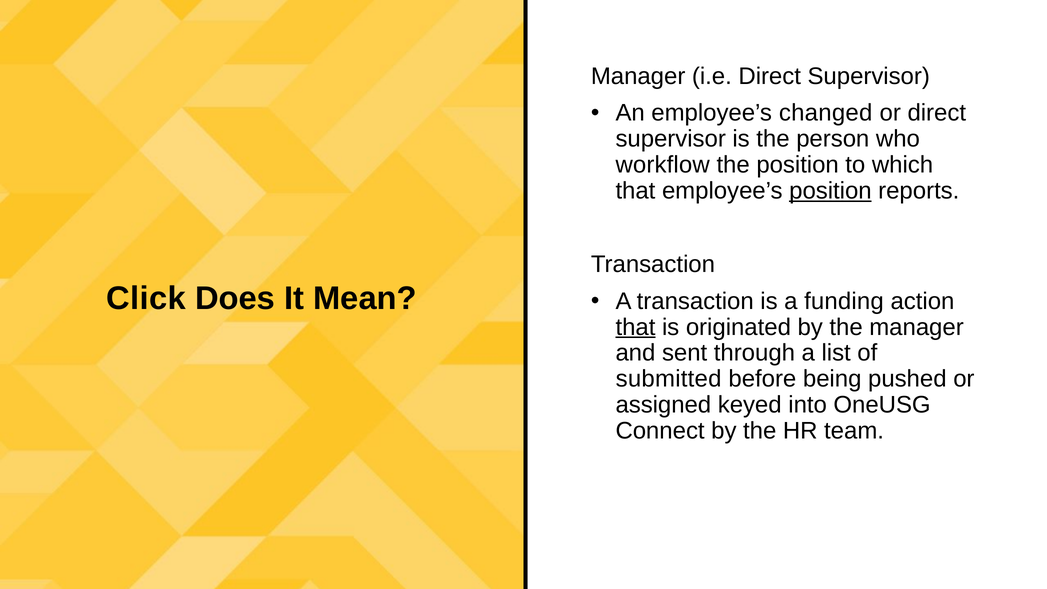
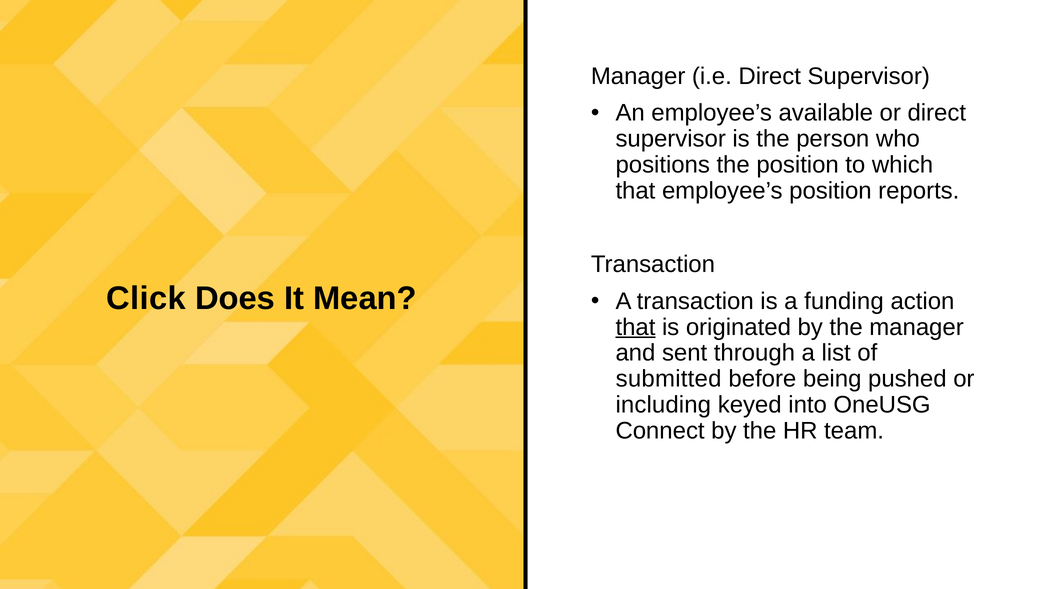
changed: changed -> available
workflow: workflow -> positions
position at (830, 191) underline: present -> none
assigned: assigned -> including
